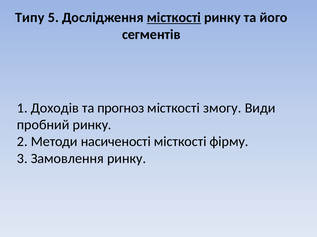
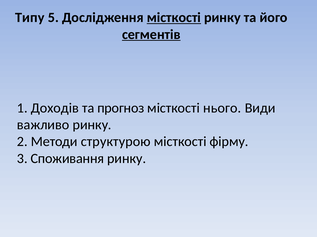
сегментів underline: none -> present
змогу: змогу -> нього
пробний: пробний -> важливо
насиченості: насиченості -> структурою
Замовлення: Замовлення -> Споживання
